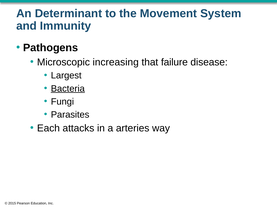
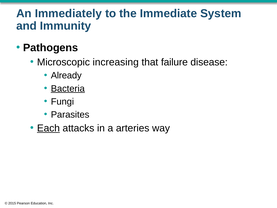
Determinant: Determinant -> Immediately
Movement: Movement -> Immediate
Largest: Largest -> Already
Each underline: none -> present
